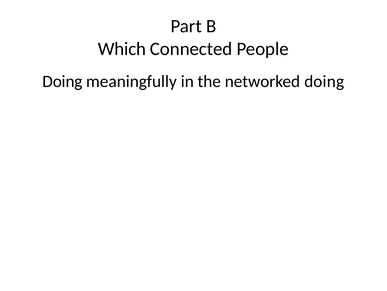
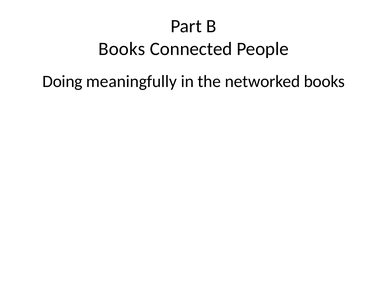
Which at (122, 49): Which -> Books
networked doing: doing -> books
